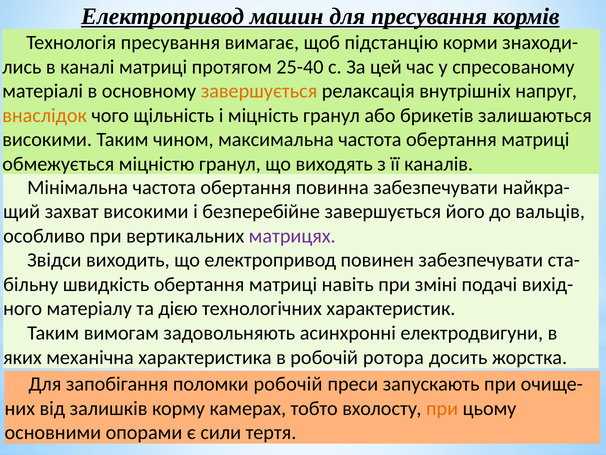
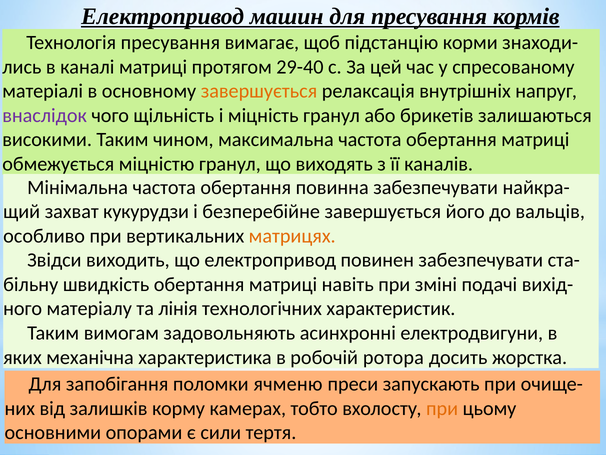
25-40: 25-40 -> 29-40
внаслідок colour: orange -> purple
захват високими: високими -> кукурудзи
матрицях colour: purple -> orange
дією: дією -> лінія
поломки робочій: робочій -> ячменю
